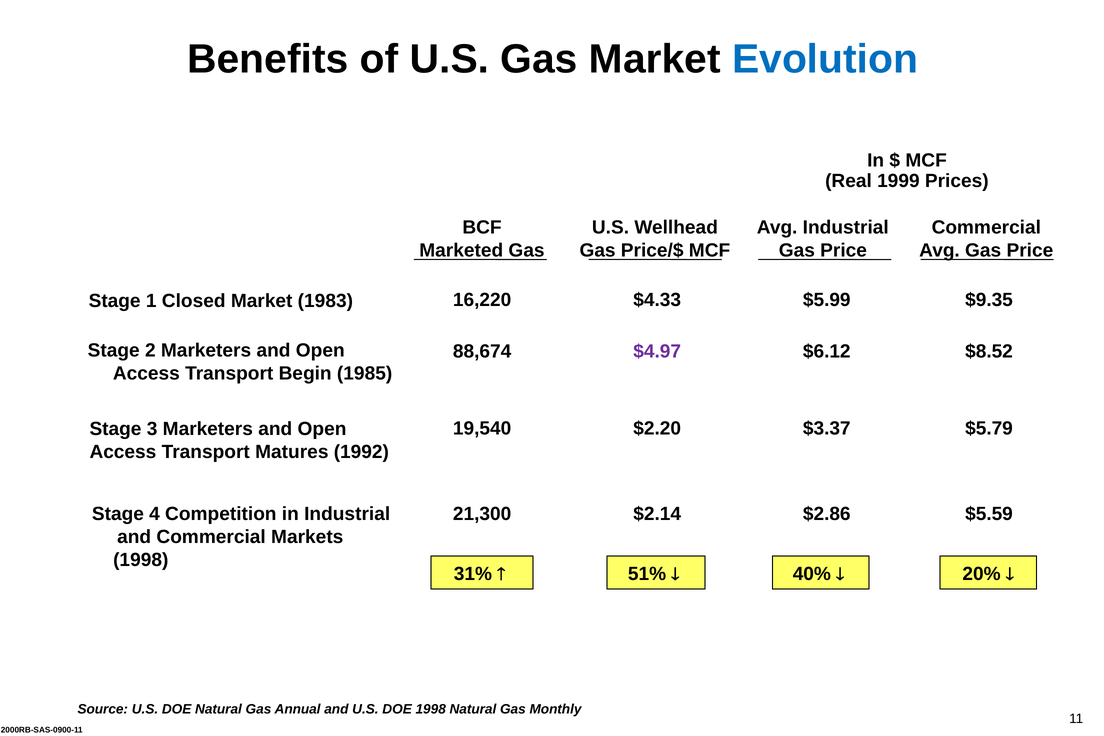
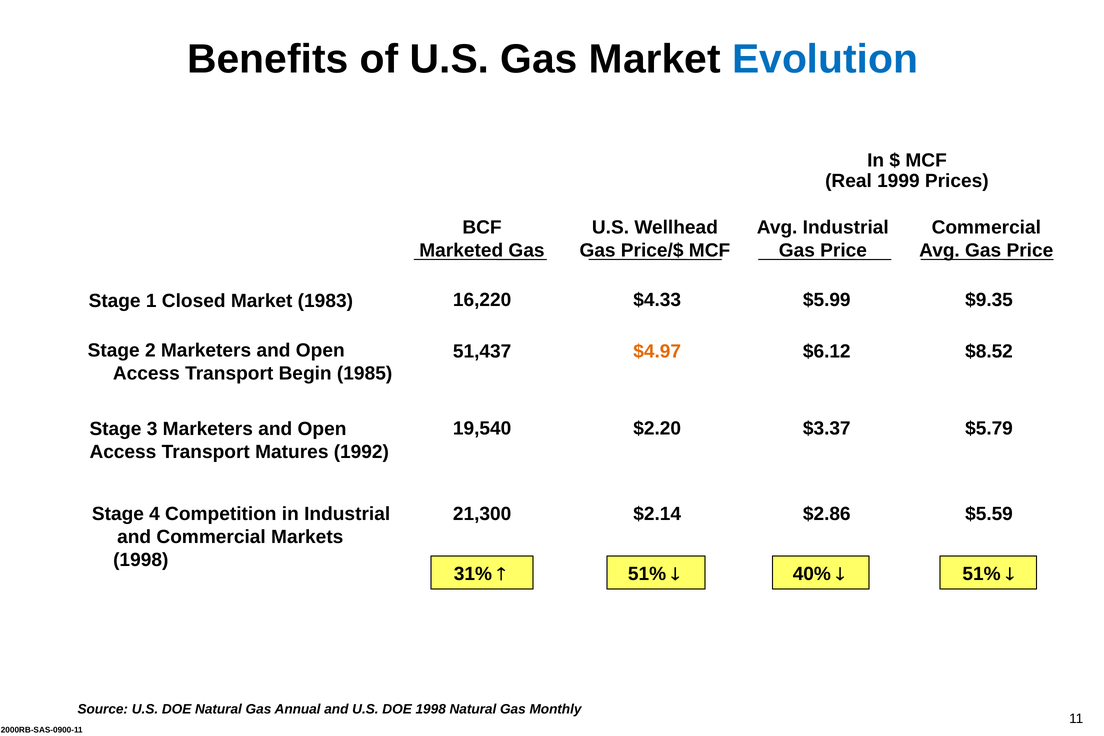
88,674: 88,674 -> 51,437
$4.97 colour: purple -> orange
20% at (982, 574): 20% -> 51%
